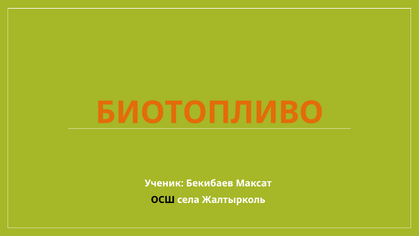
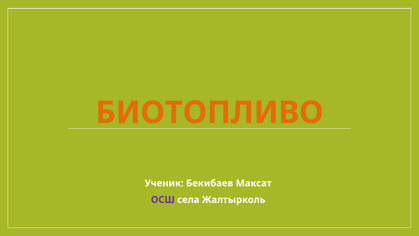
ОСШ colour: black -> purple
